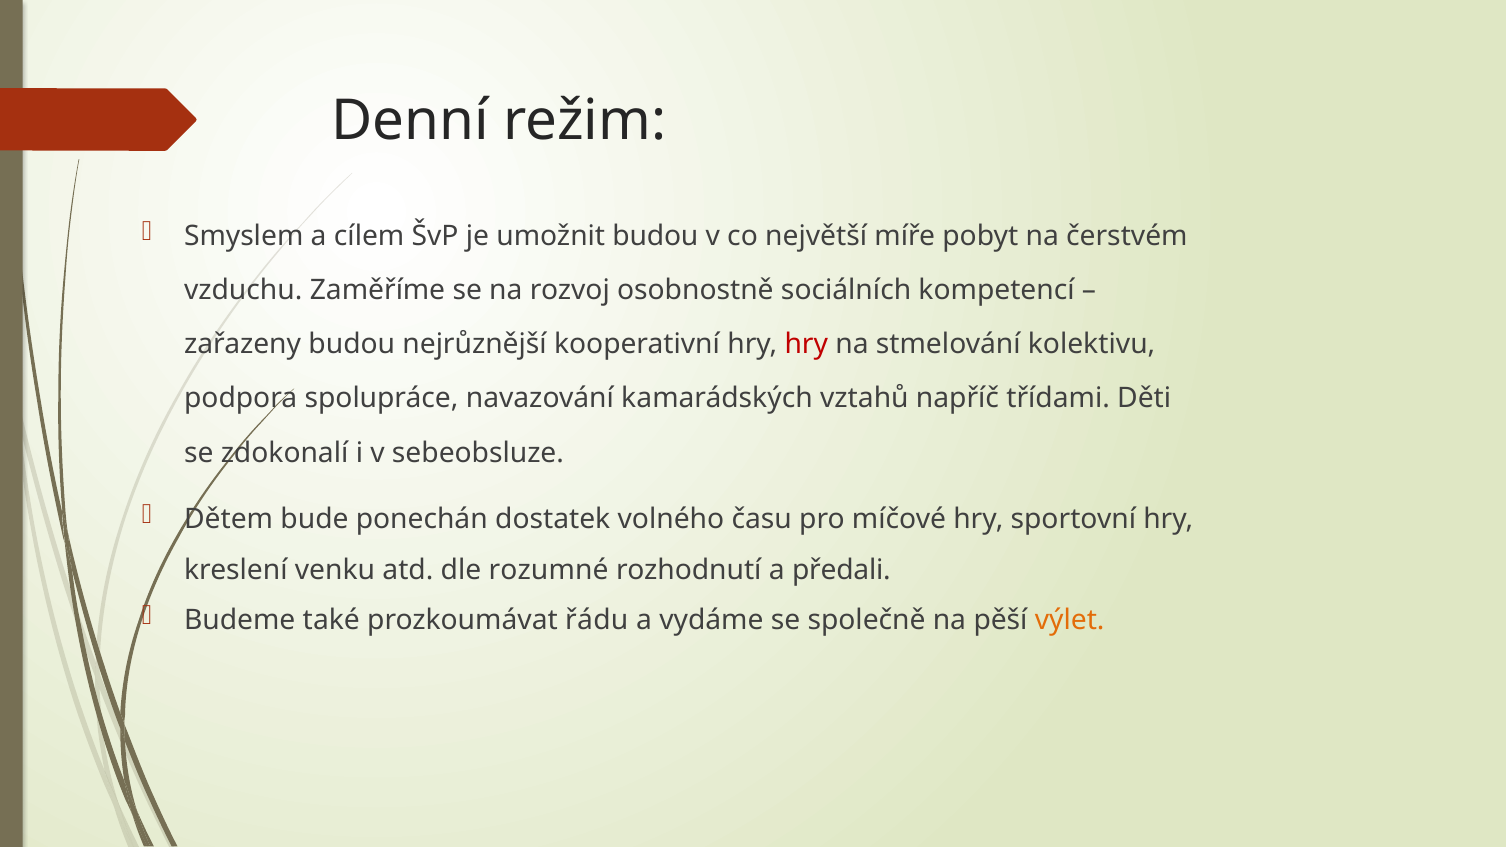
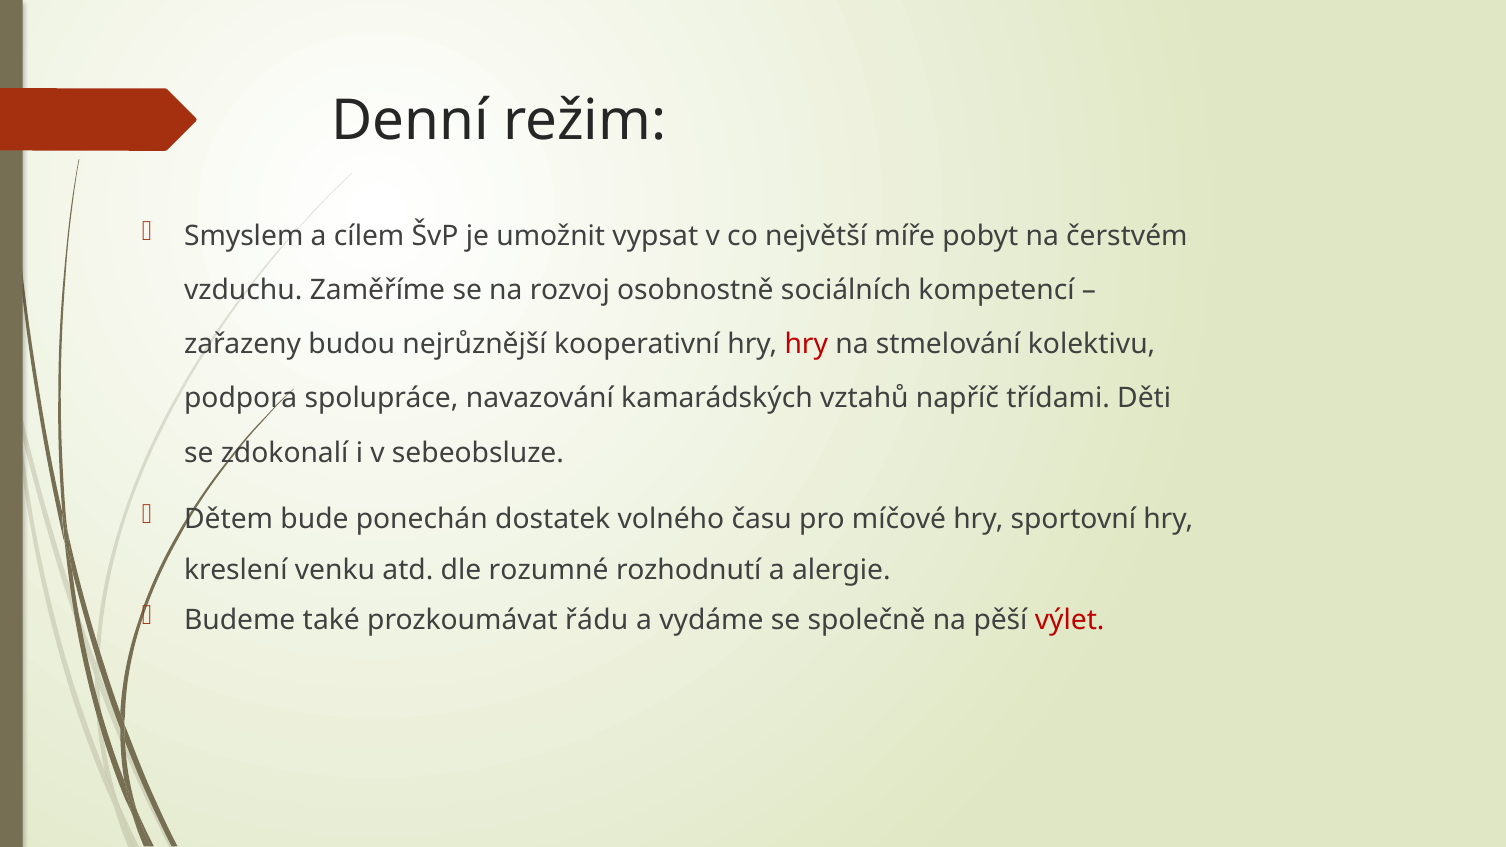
umožnit budou: budou -> vypsat
předali: předali -> alergie
výlet colour: orange -> red
